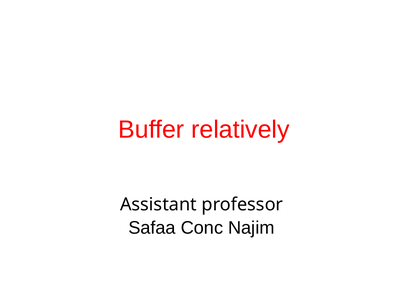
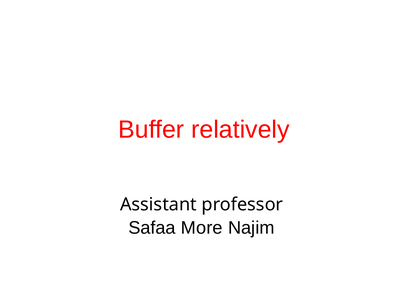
Conc: Conc -> More
